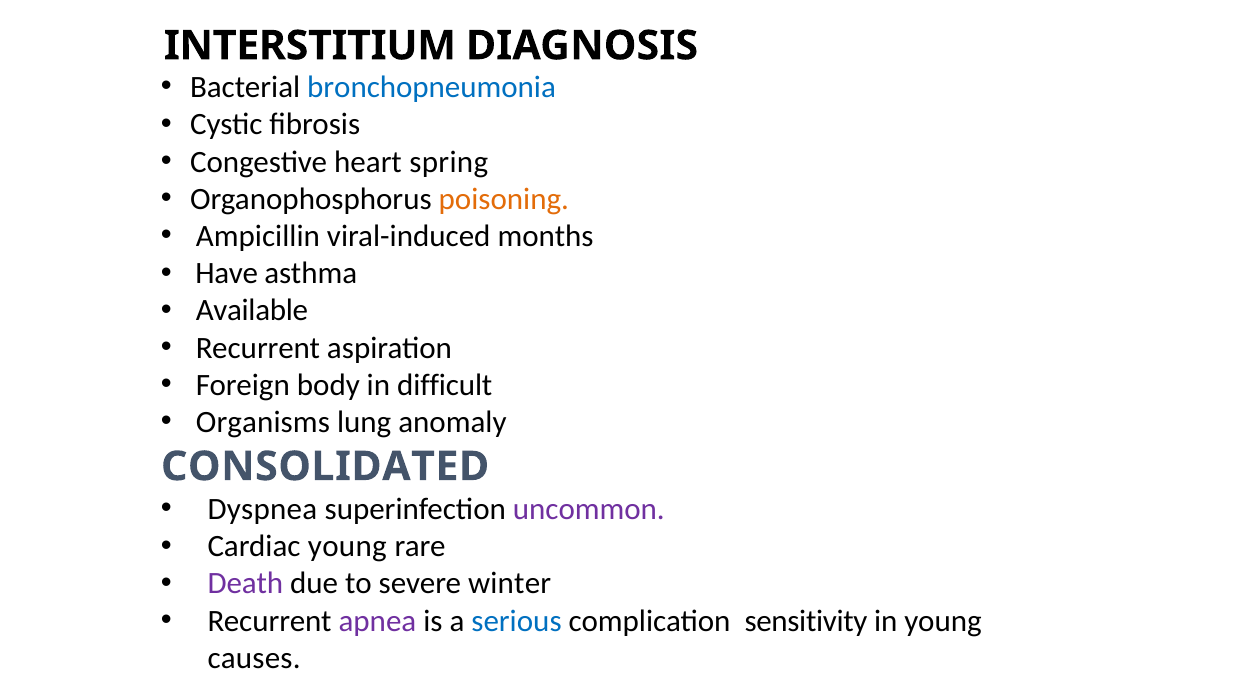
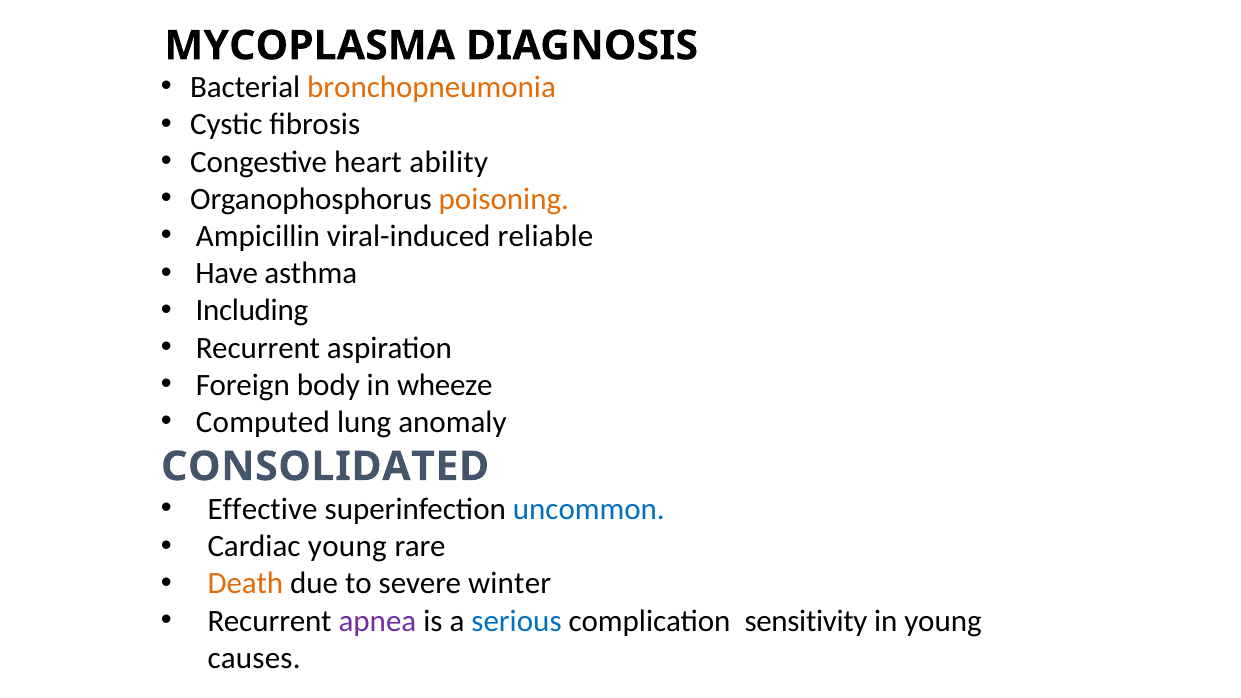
INTERSTITIUM: INTERSTITIUM -> MYCOPLASMA
bronchopneumonia colour: blue -> orange
spring: spring -> ability
months: months -> reliable
Available: Available -> Including
difficult: difficult -> wheeze
Organisms: Organisms -> Computed
Dyspnea: Dyspnea -> Effective
uncommon colour: purple -> blue
Death colour: purple -> orange
